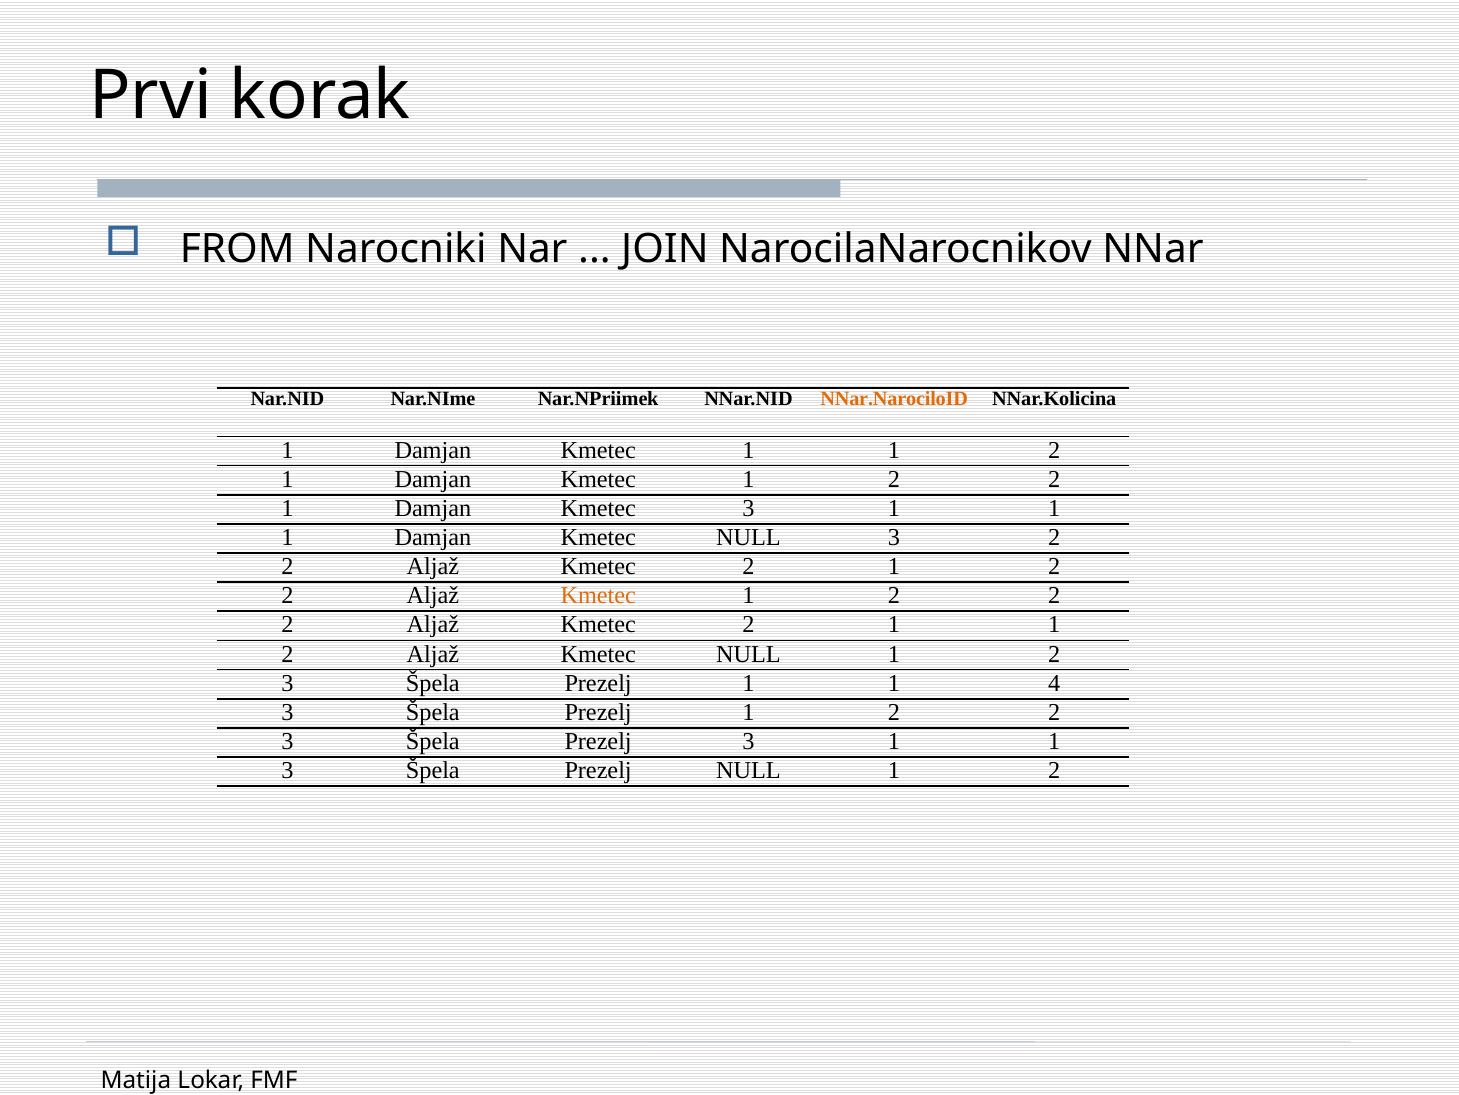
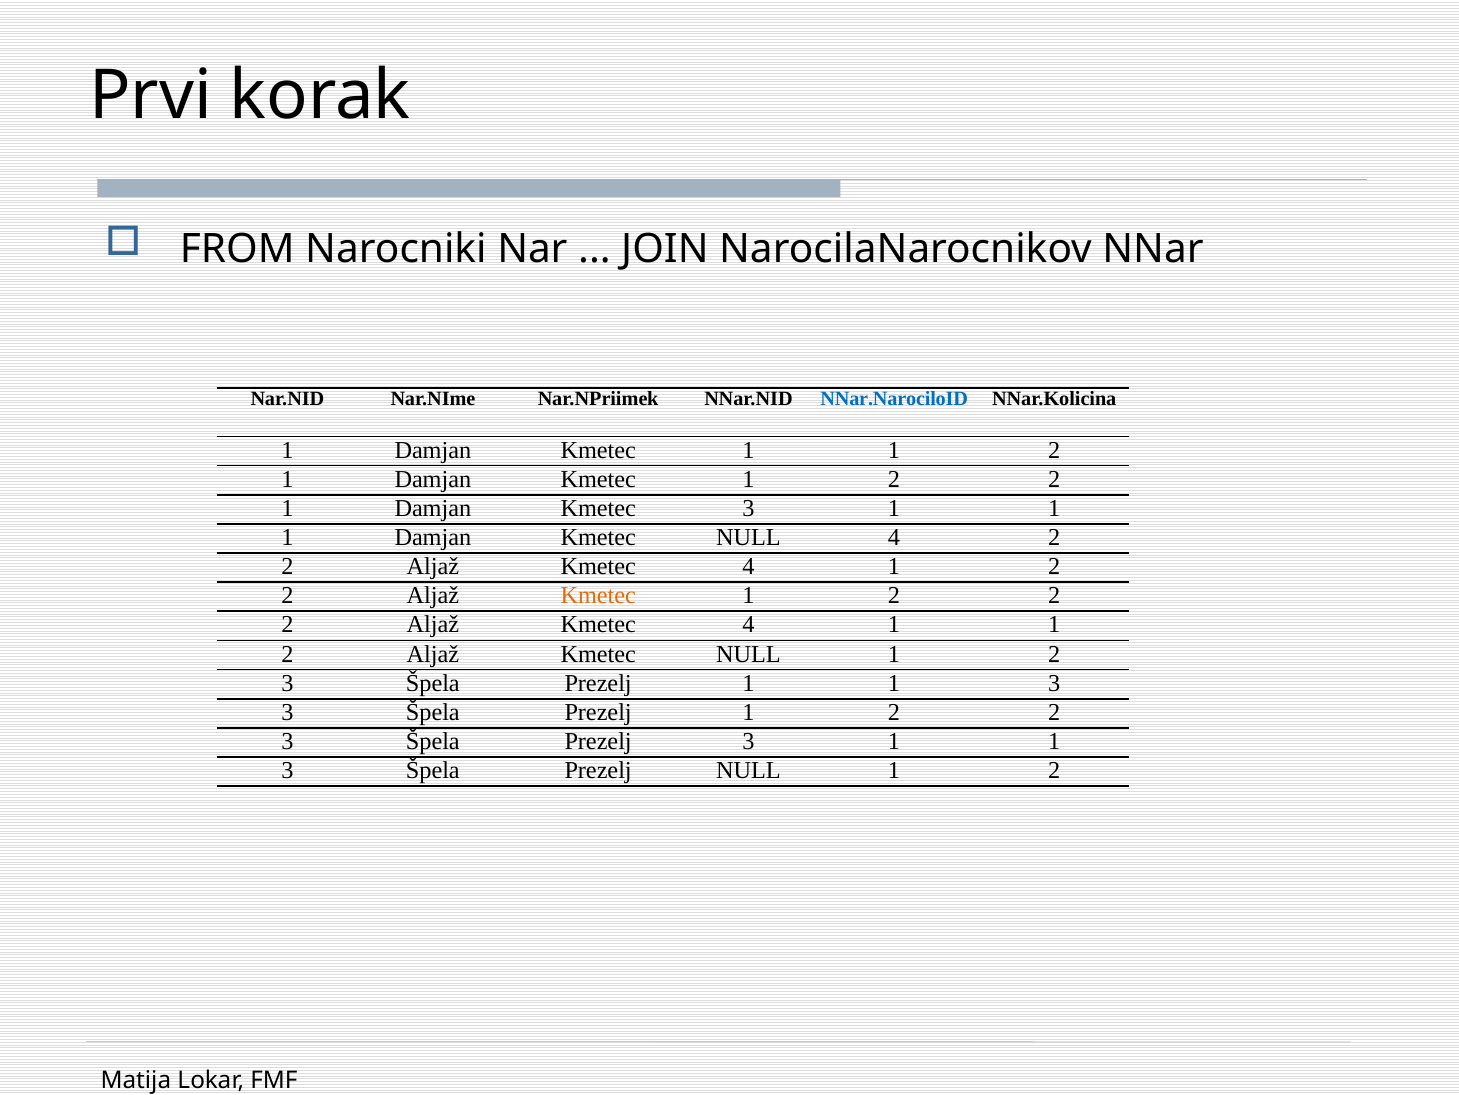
NNar.NarociloID colour: orange -> blue
NULL 3: 3 -> 4
2 at (748, 566): 2 -> 4
2 at (748, 625): 2 -> 4
Prezelj 1 1 4: 4 -> 3
